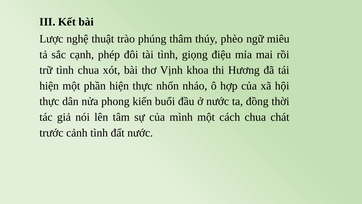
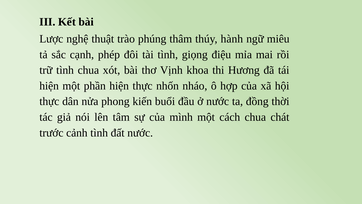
phèo: phèo -> hành
